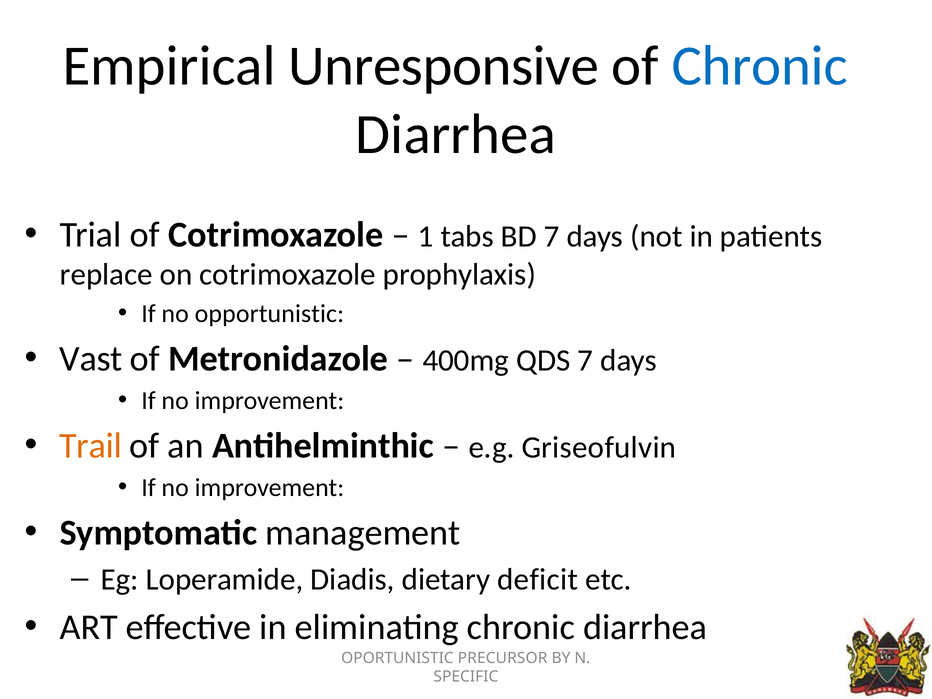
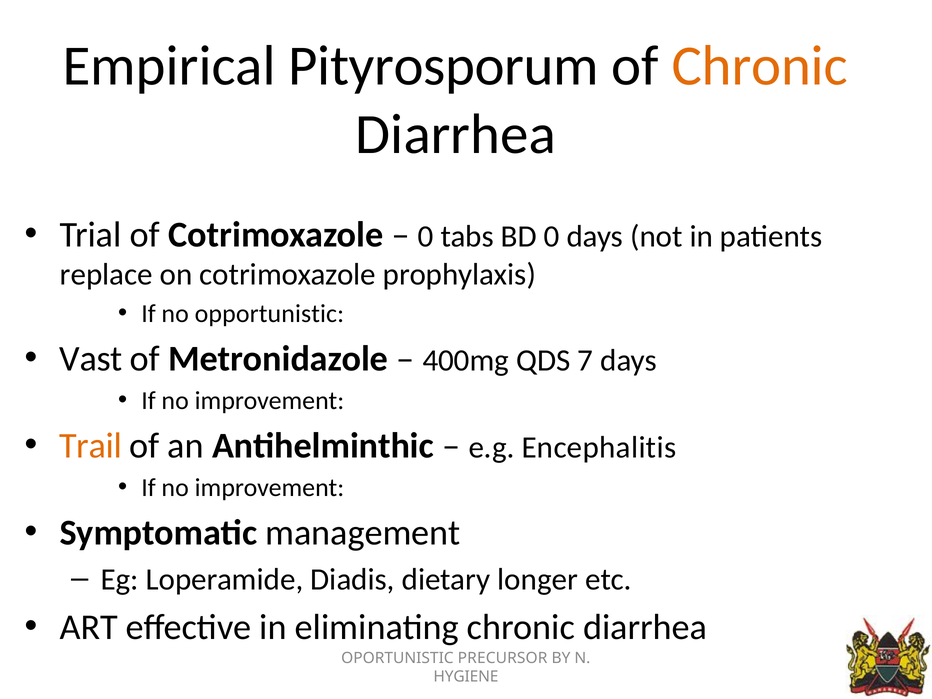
Unresponsive: Unresponsive -> Pityrosporum
Chronic at (760, 66) colour: blue -> orange
1 at (426, 236): 1 -> 0
BD 7: 7 -> 0
Griseofulvin: Griseofulvin -> Encephalitis
deficit: deficit -> longer
SPECIFIC: SPECIFIC -> HYGIENE
